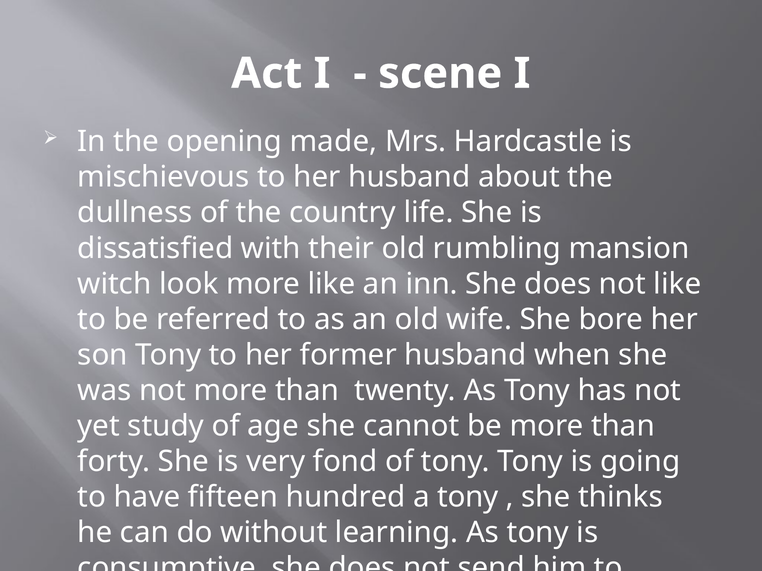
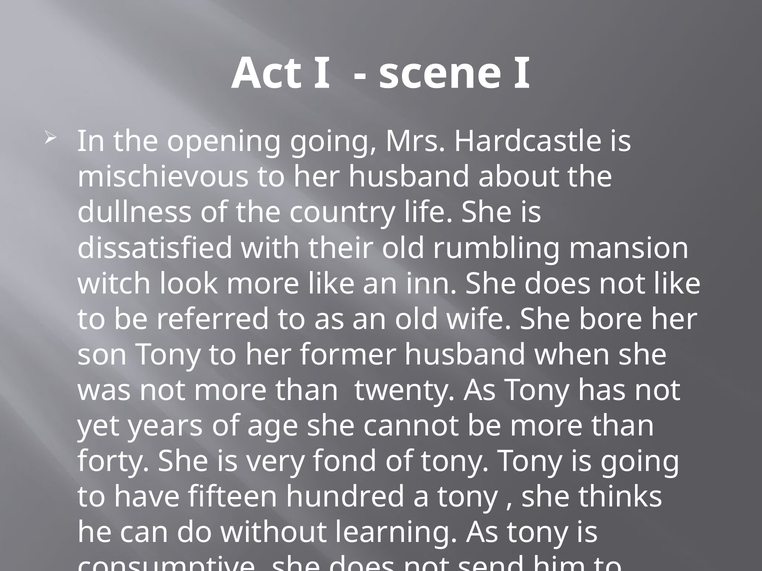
opening made: made -> going
study: study -> years
